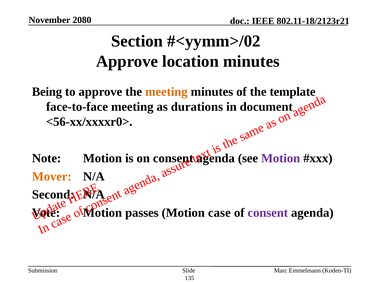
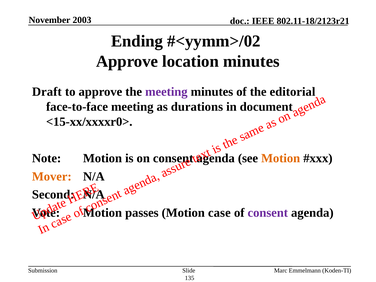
2080: 2080 -> 2003
Section: Section -> Ending
Being: Being -> Draft
meeting at (166, 92) colour: orange -> purple
template: template -> editorial
<56-xx/xxxxr0>: <56-xx/xxxxr0> -> <15-xx/xxxxr0>
Motion at (281, 158) colour: purple -> orange
